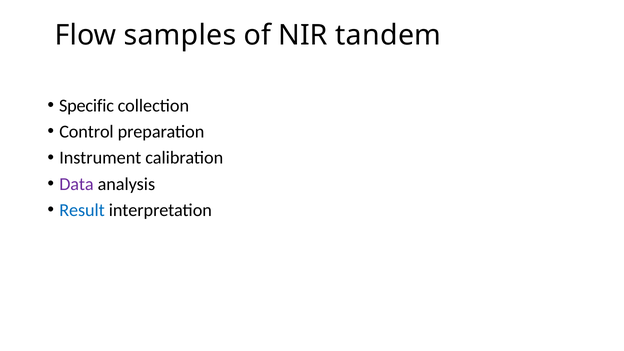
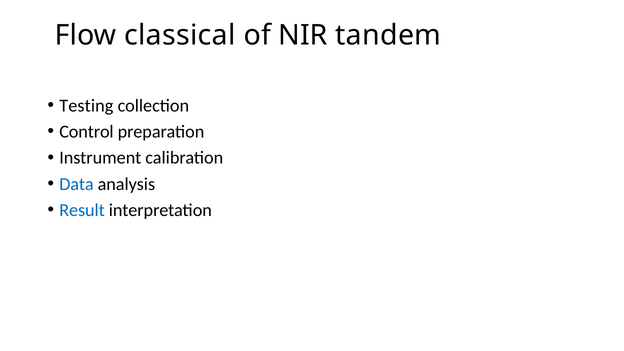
samples: samples -> classical
Specific: Specific -> Testing
Data colour: purple -> blue
